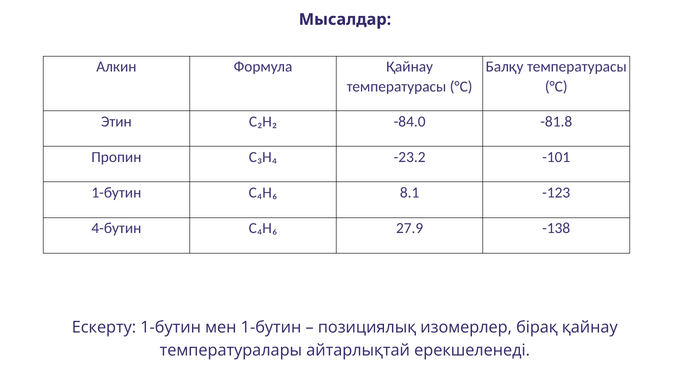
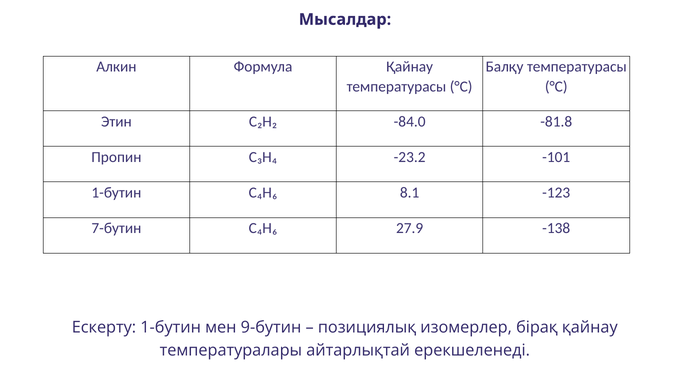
4-бутин: 4-бутин -> 7-бутин
мен 1-бутин: 1-бутин -> 9-бутин
